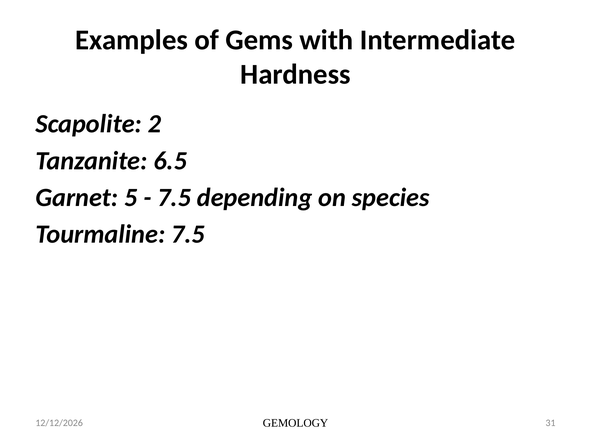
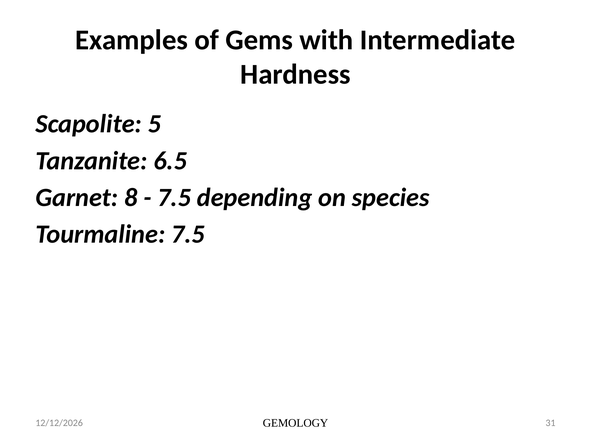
2: 2 -> 5
5: 5 -> 8
